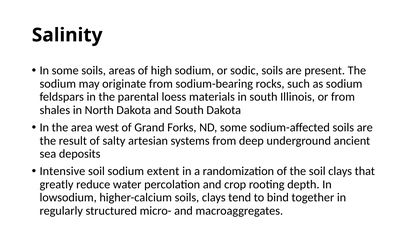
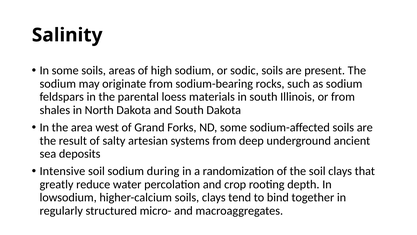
extent: extent -> during
